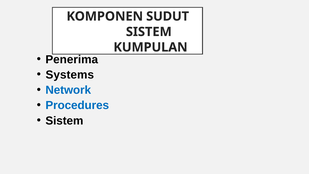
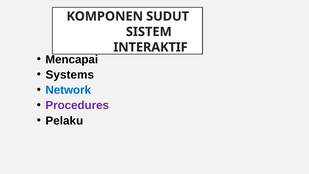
KUMPULAN: KUMPULAN -> INTERAKTIF
Penerima: Penerima -> Mencapai
Procedures colour: blue -> purple
Sistem at (64, 121): Sistem -> Pelaku
